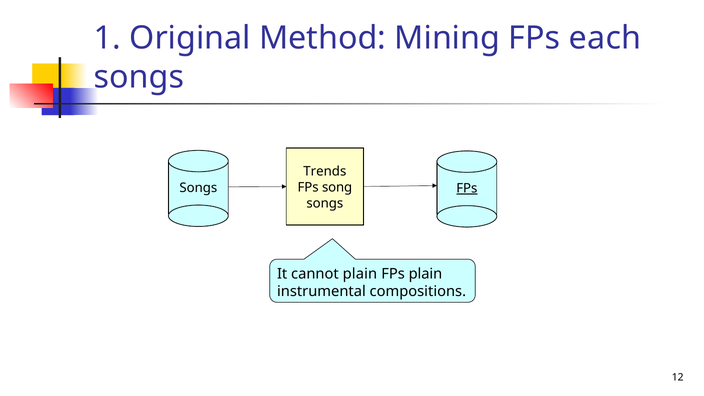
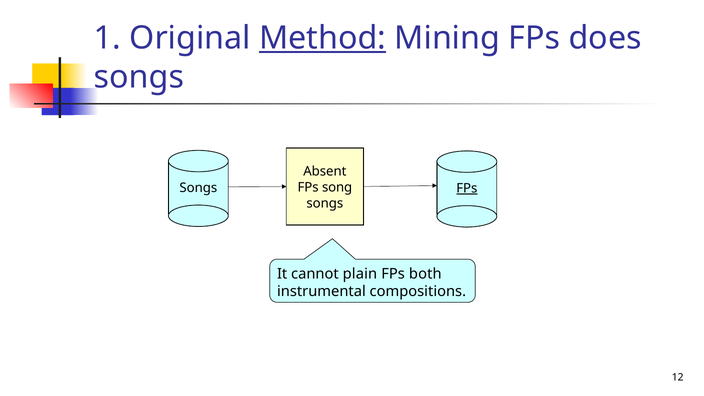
Method underline: none -> present
each: each -> does
Trends: Trends -> Absent
FPs plain: plain -> both
